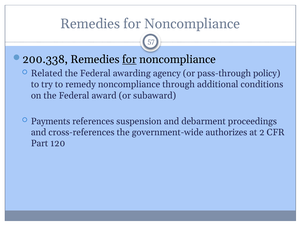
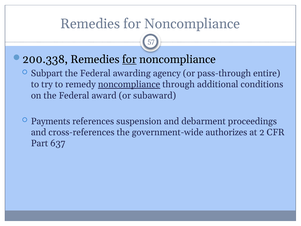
Related: Related -> Subpart
policy: policy -> entire
noncompliance at (129, 84) underline: none -> present
120: 120 -> 637
